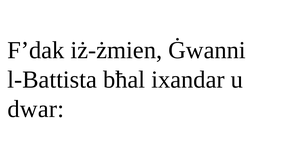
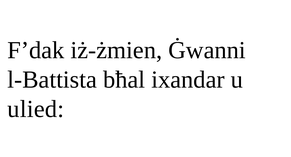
dwar: dwar -> ulied
